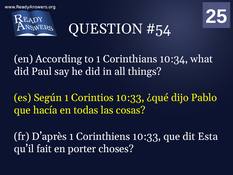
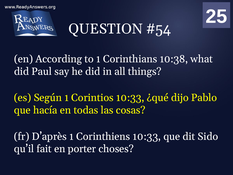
10:34: 10:34 -> 10:38
Esta: Esta -> Sido
